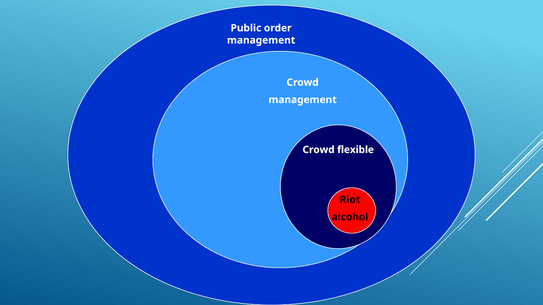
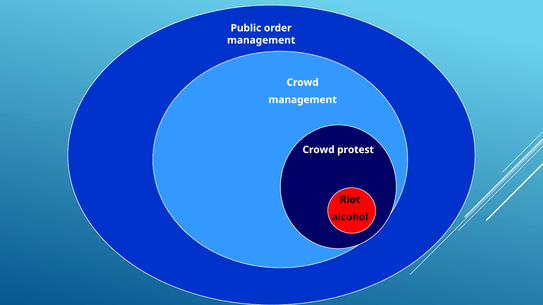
flexible: flexible -> protest
